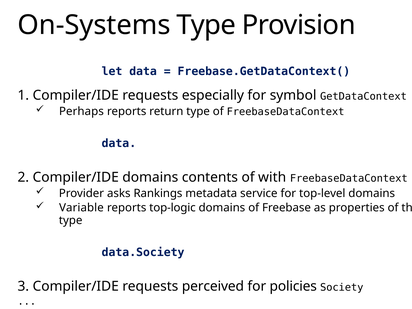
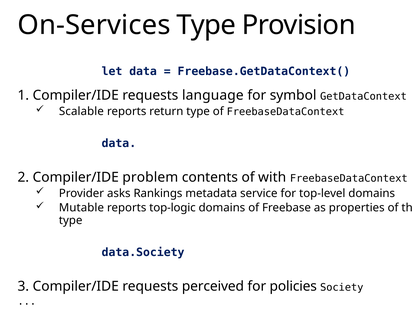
On-Systems: On-Systems -> On-Services
especially: especially -> language
Perhaps: Perhaps -> Scalable
Compiler/IDE domains: domains -> problem
Variable: Variable -> Mutable
